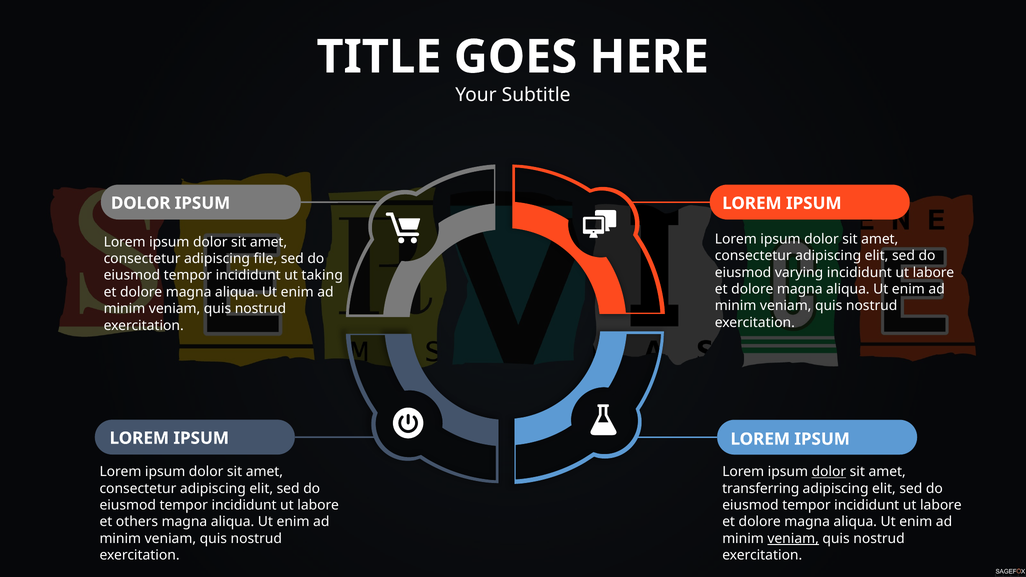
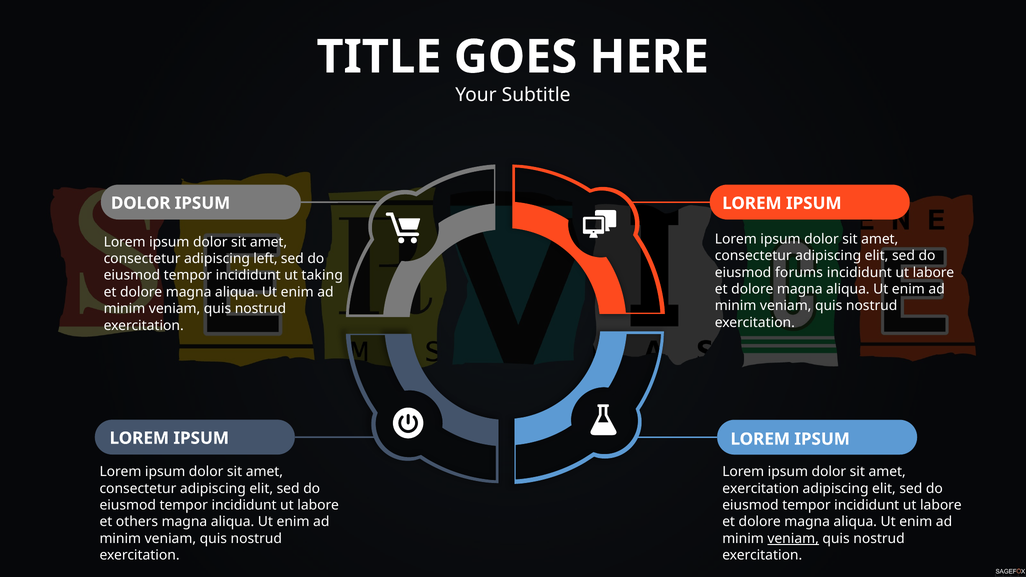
file: file -> left
varying: varying -> forums
dolor at (829, 472) underline: present -> none
transferring at (761, 489): transferring -> exercitation
